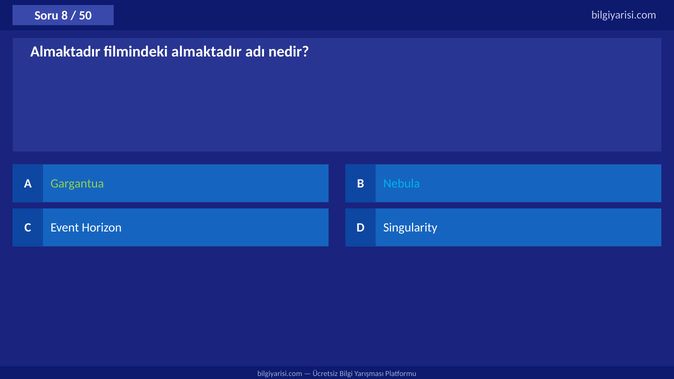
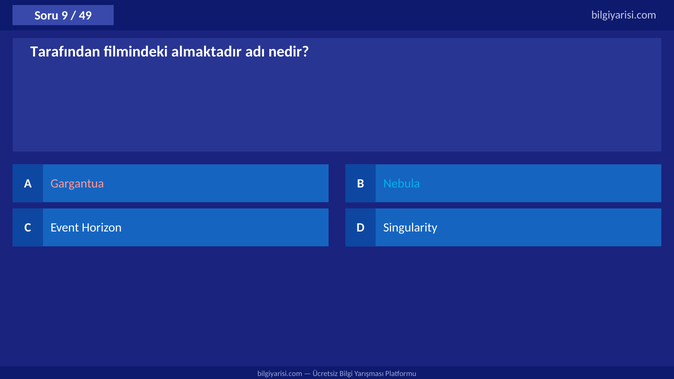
8: 8 -> 9
50: 50 -> 49
Almaktadır at (65, 52): Almaktadır -> Tarafından
Gargantua colour: light green -> pink
